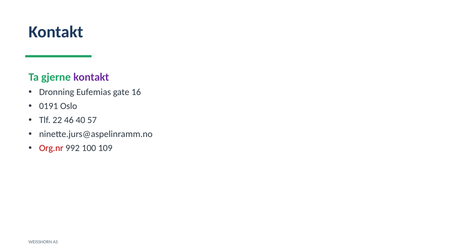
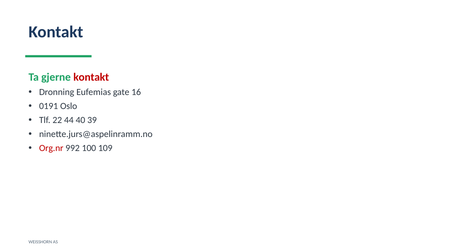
kontakt at (91, 77) colour: purple -> red
46: 46 -> 44
57: 57 -> 39
